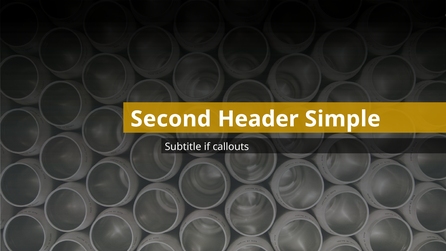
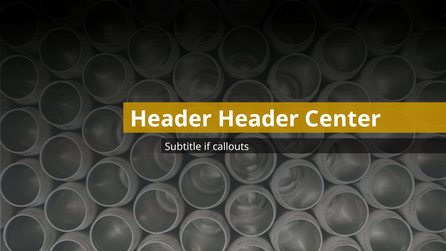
Second at (171, 119): Second -> Header
Simple: Simple -> Center
